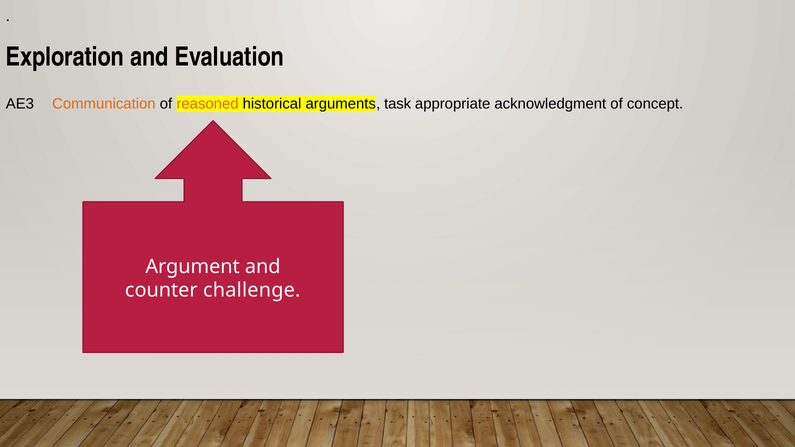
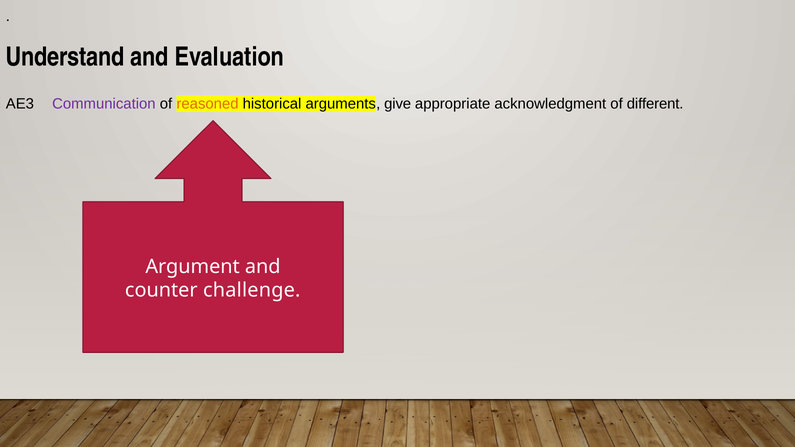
Exploration: Exploration -> Understand
Communication colour: orange -> purple
task: task -> give
concept: concept -> different
